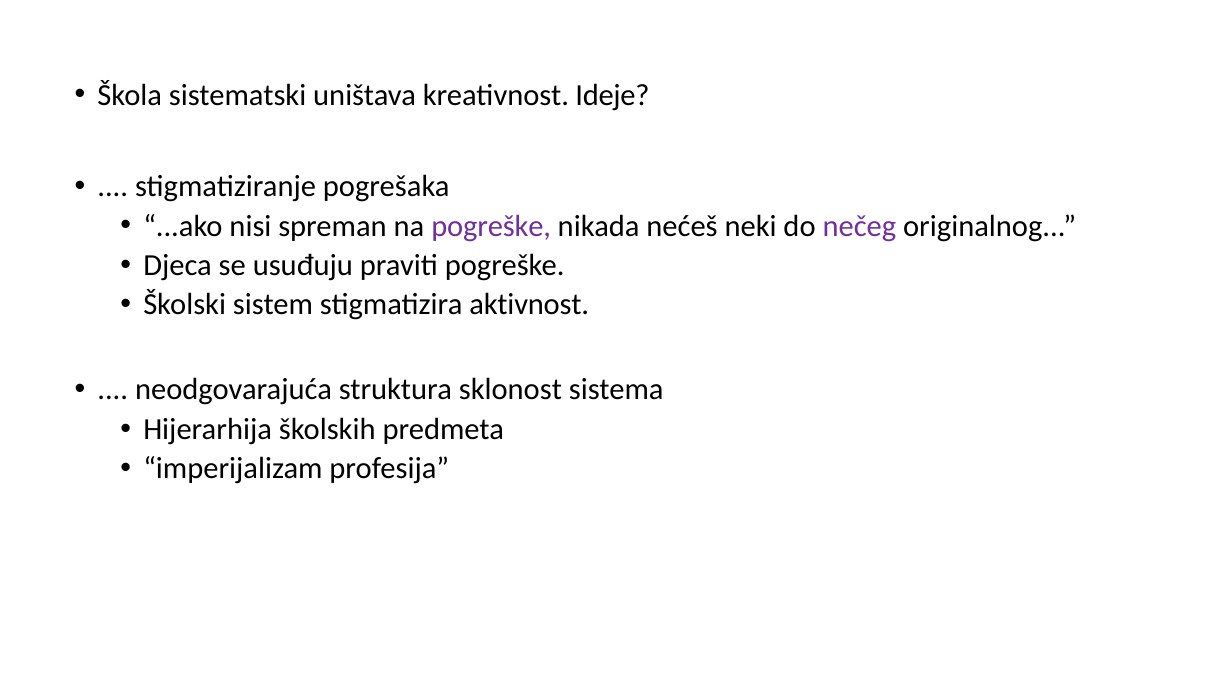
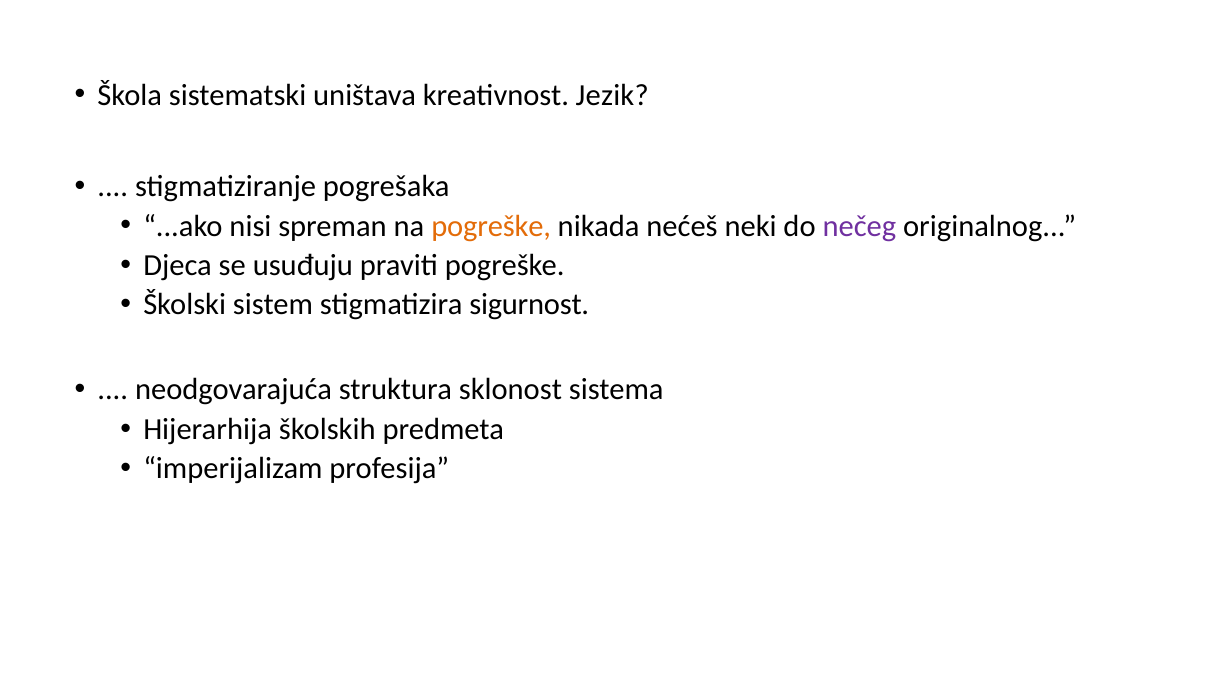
Ideje: Ideje -> Jezik
pogreške at (491, 226) colour: purple -> orange
aktivnost: aktivnost -> sigurnost
